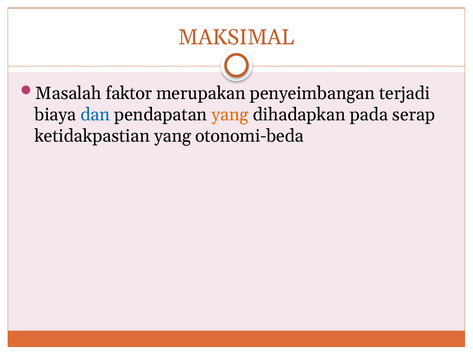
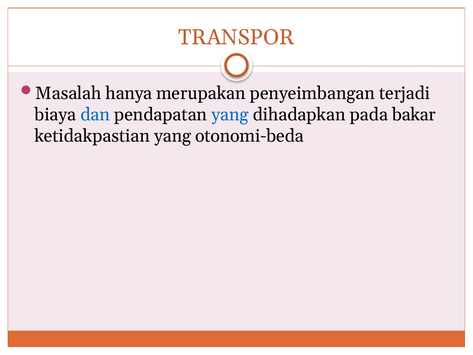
MAKSIMAL: MAKSIMAL -> TRANSPOR
faktor: faktor -> hanya
yang at (230, 115) colour: orange -> blue
serap: serap -> bakar
